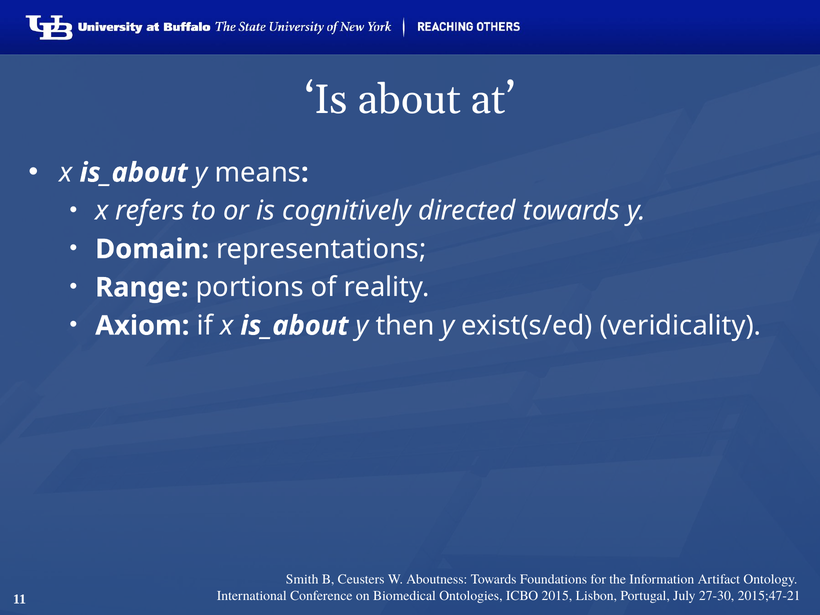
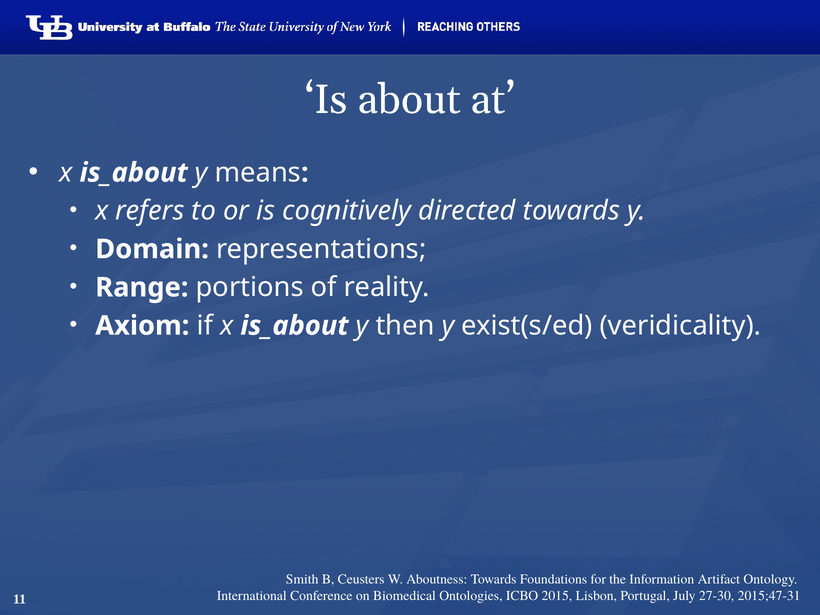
2015;47-21: 2015;47-21 -> 2015;47-31
